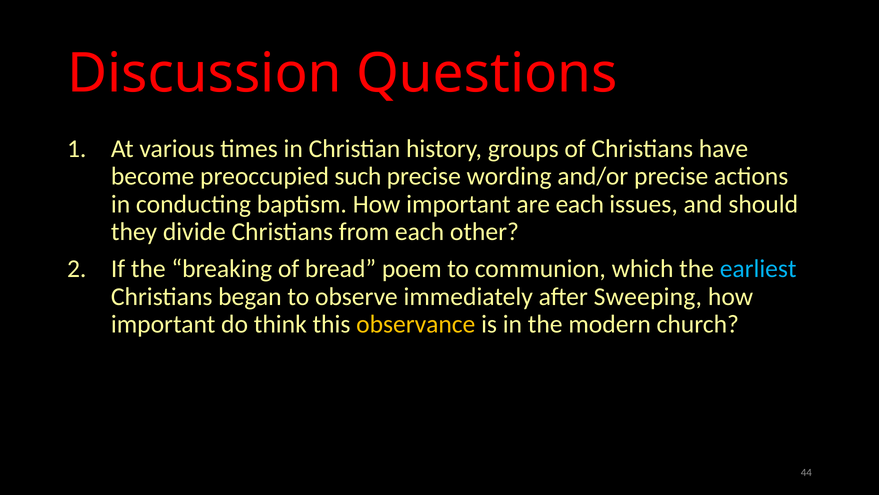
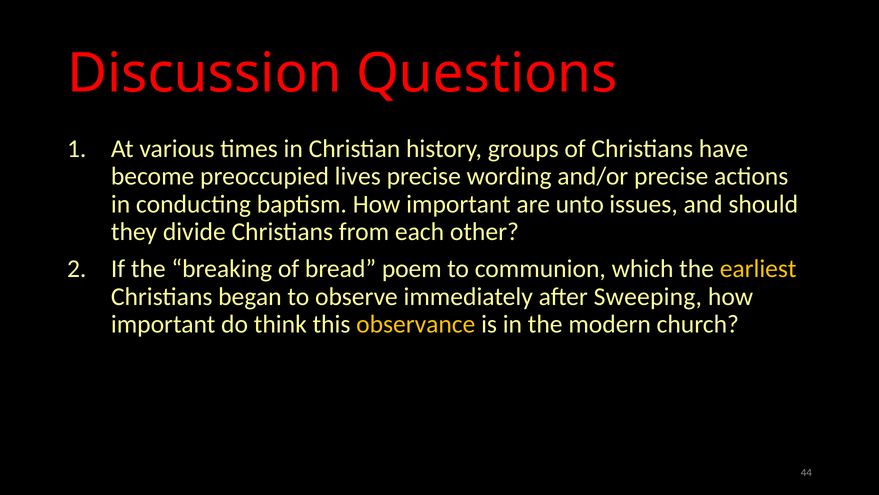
such: such -> lives
are each: each -> unto
earliest colour: light blue -> yellow
